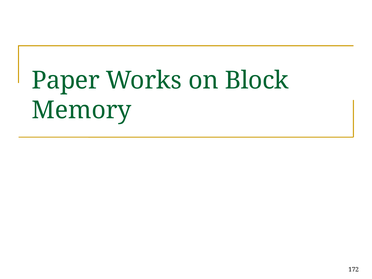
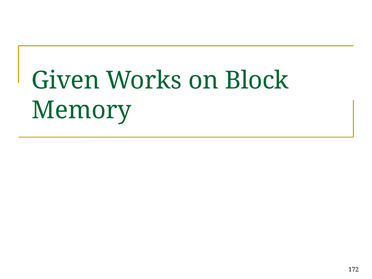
Paper: Paper -> Given
